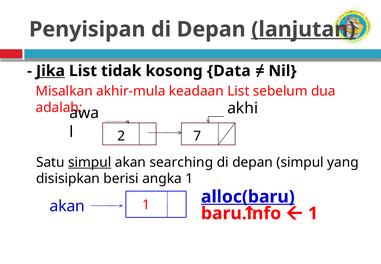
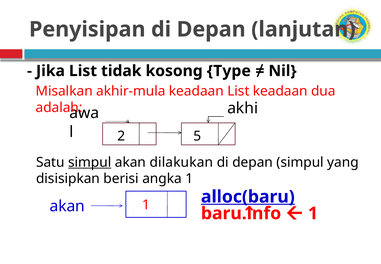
lanjutan underline: present -> none
Jika underline: present -> none
Data: Data -> Type
List sebelum: sebelum -> keadaan
7: 7 -> 5
searching: searching -> dilakukan
